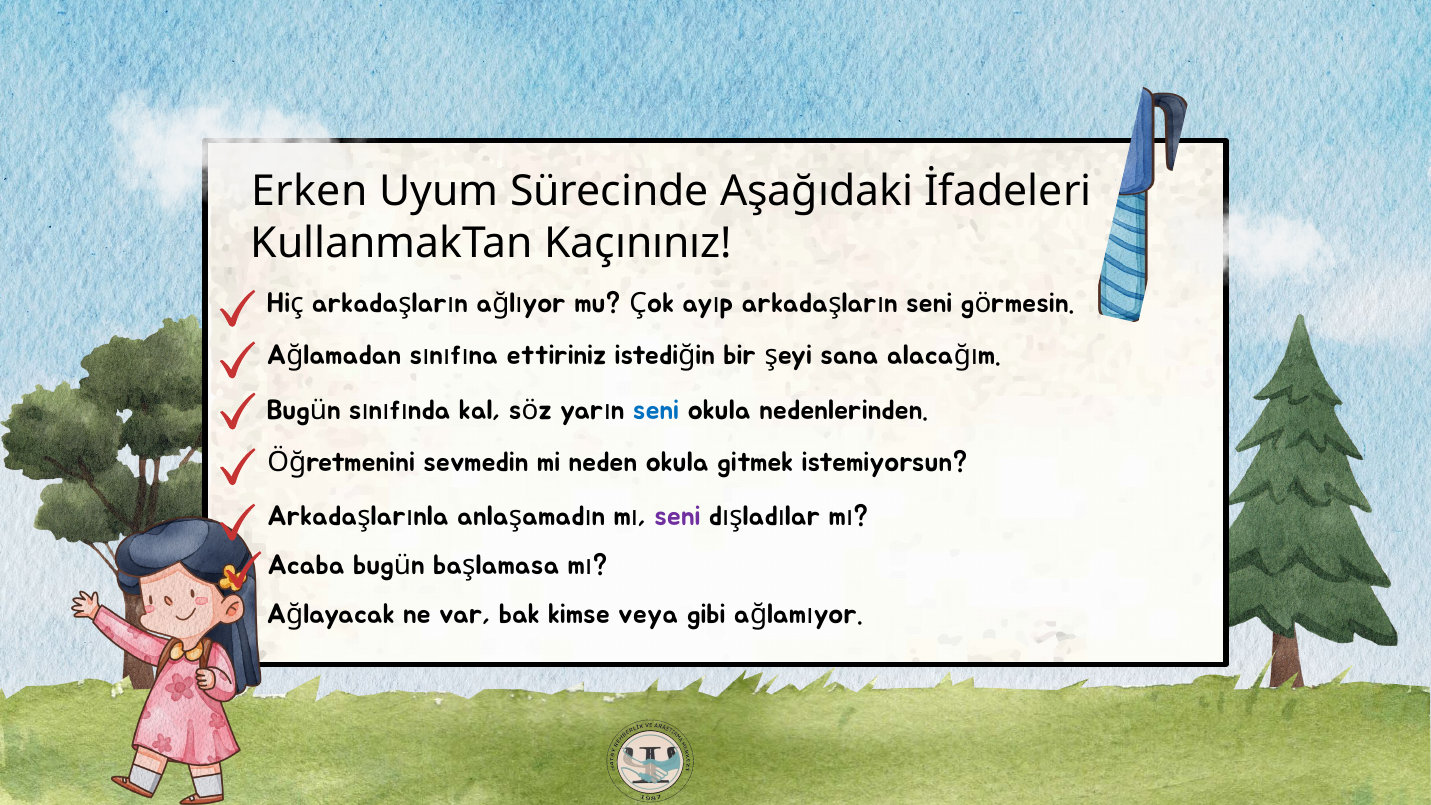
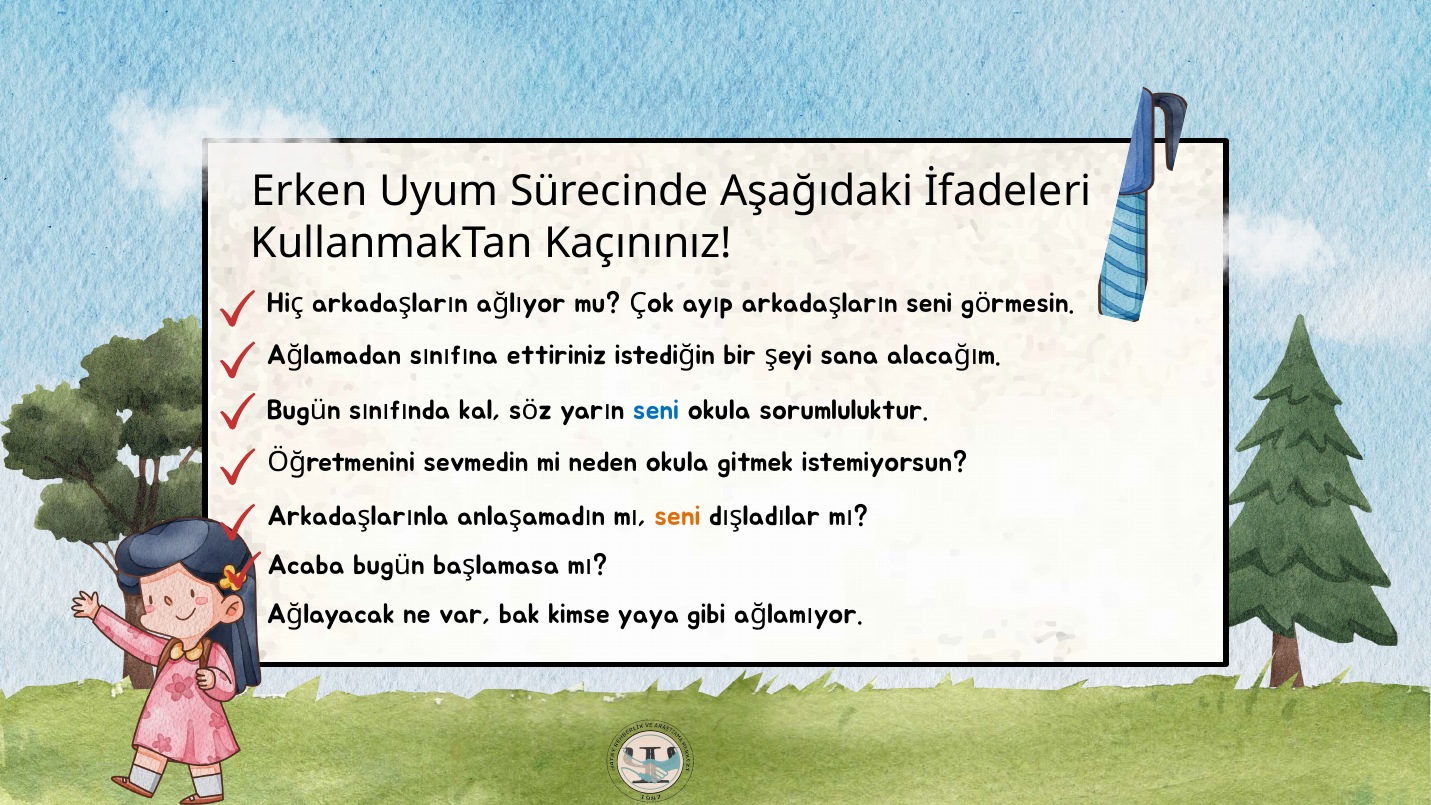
nedenlerinden: nedenlerinden -> sorumluluktur
seni at (678, 516) colour: purple -> orange
veya: veya -> yaya
